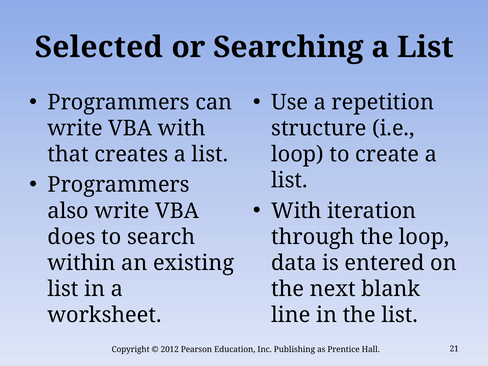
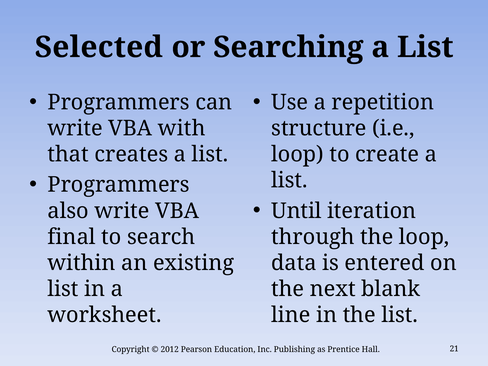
With at (296, 211): With -> Until
does: does -> final
